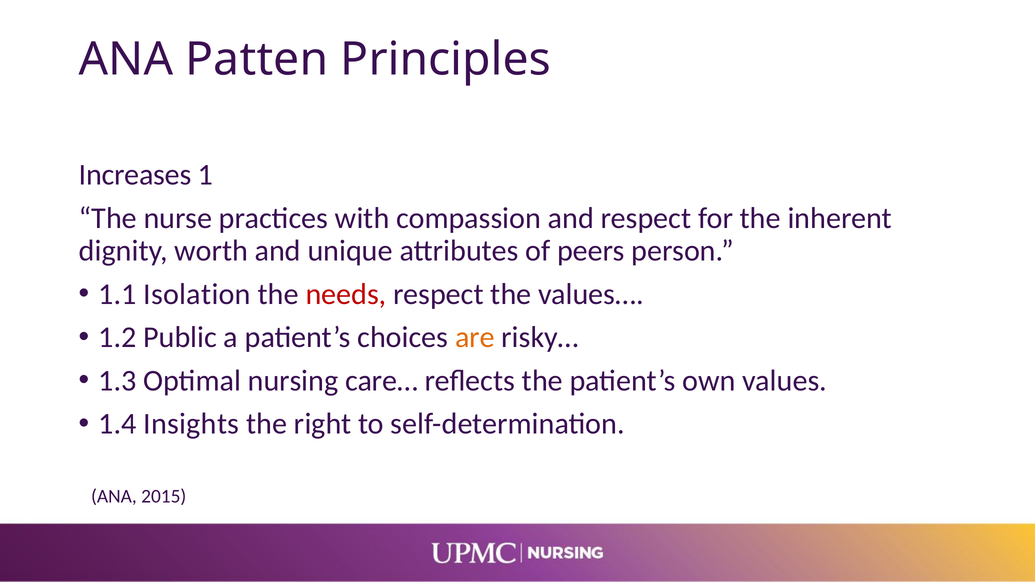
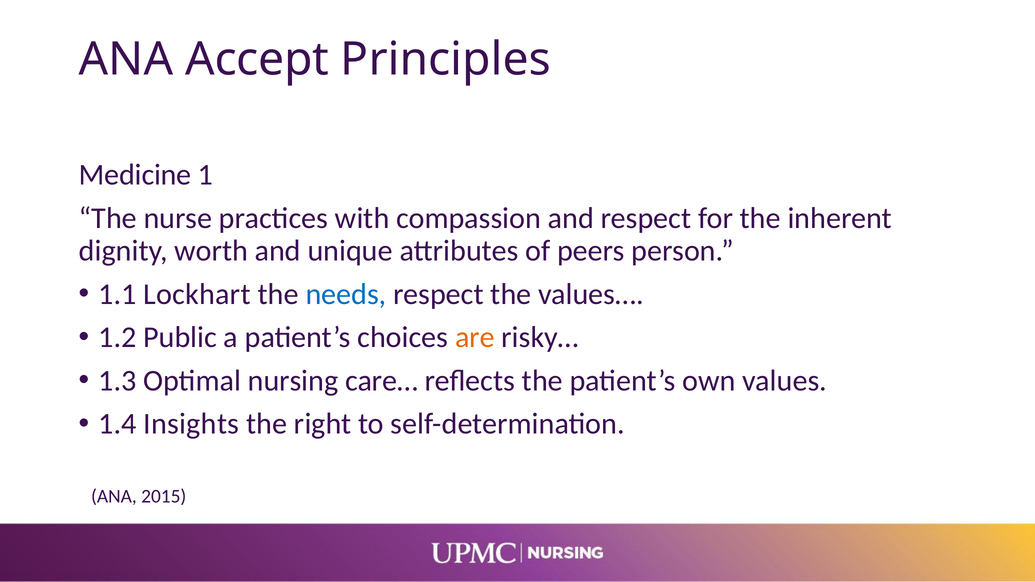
Patten: Patten -> Accept
Increases: Increases -> Medicine
Isolation: Isolation -> Lockhart
needs colour: red -> blue
